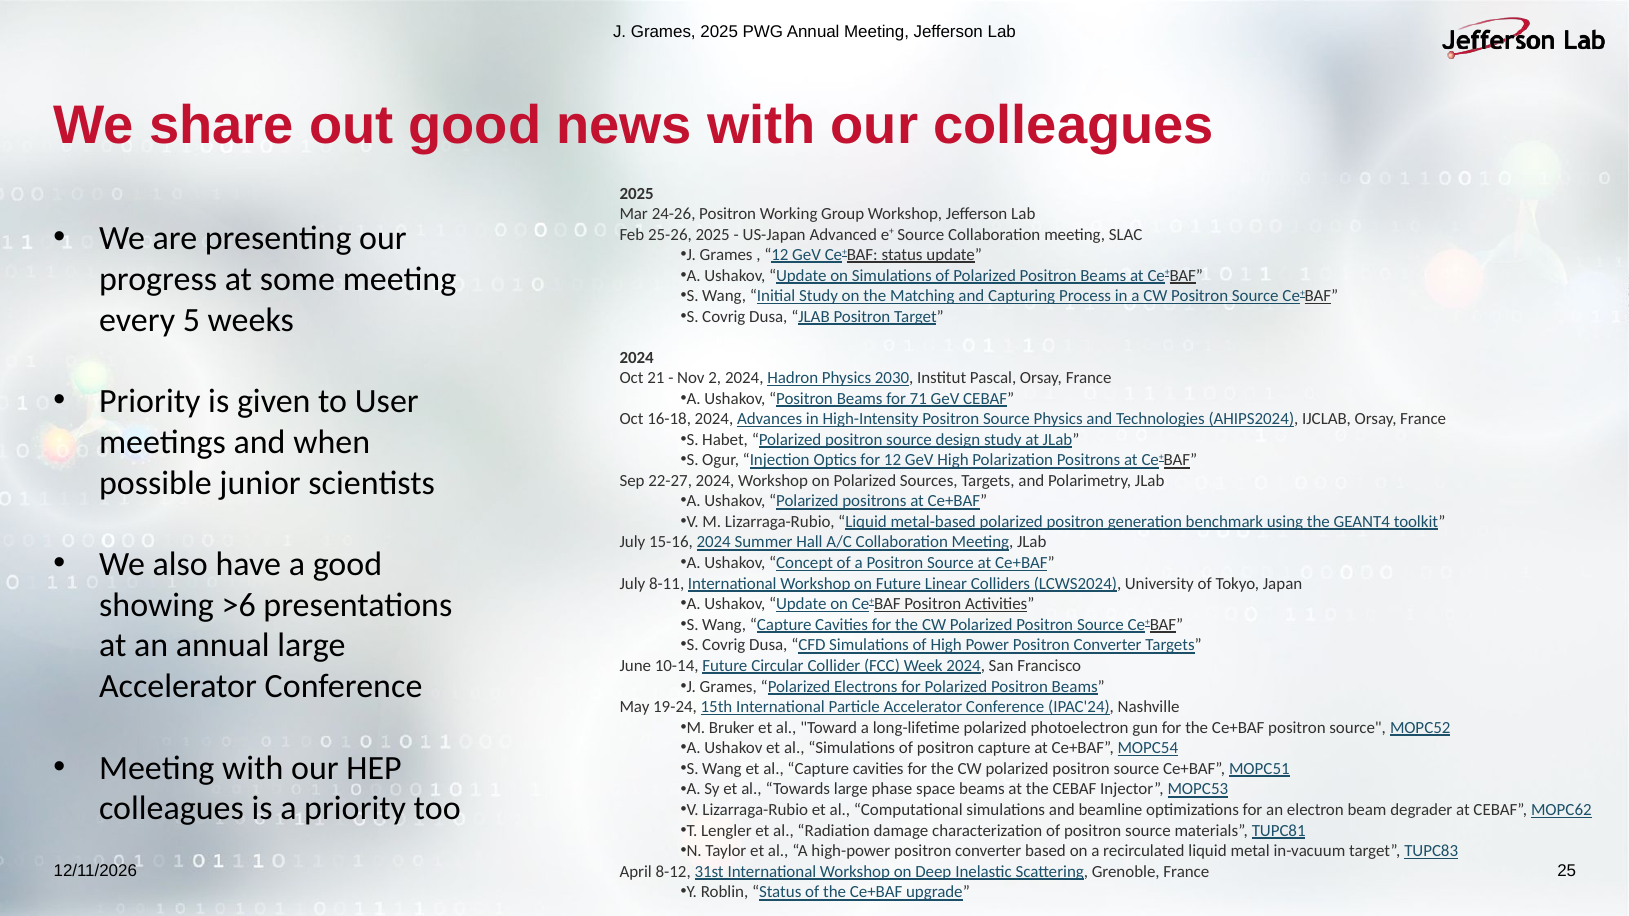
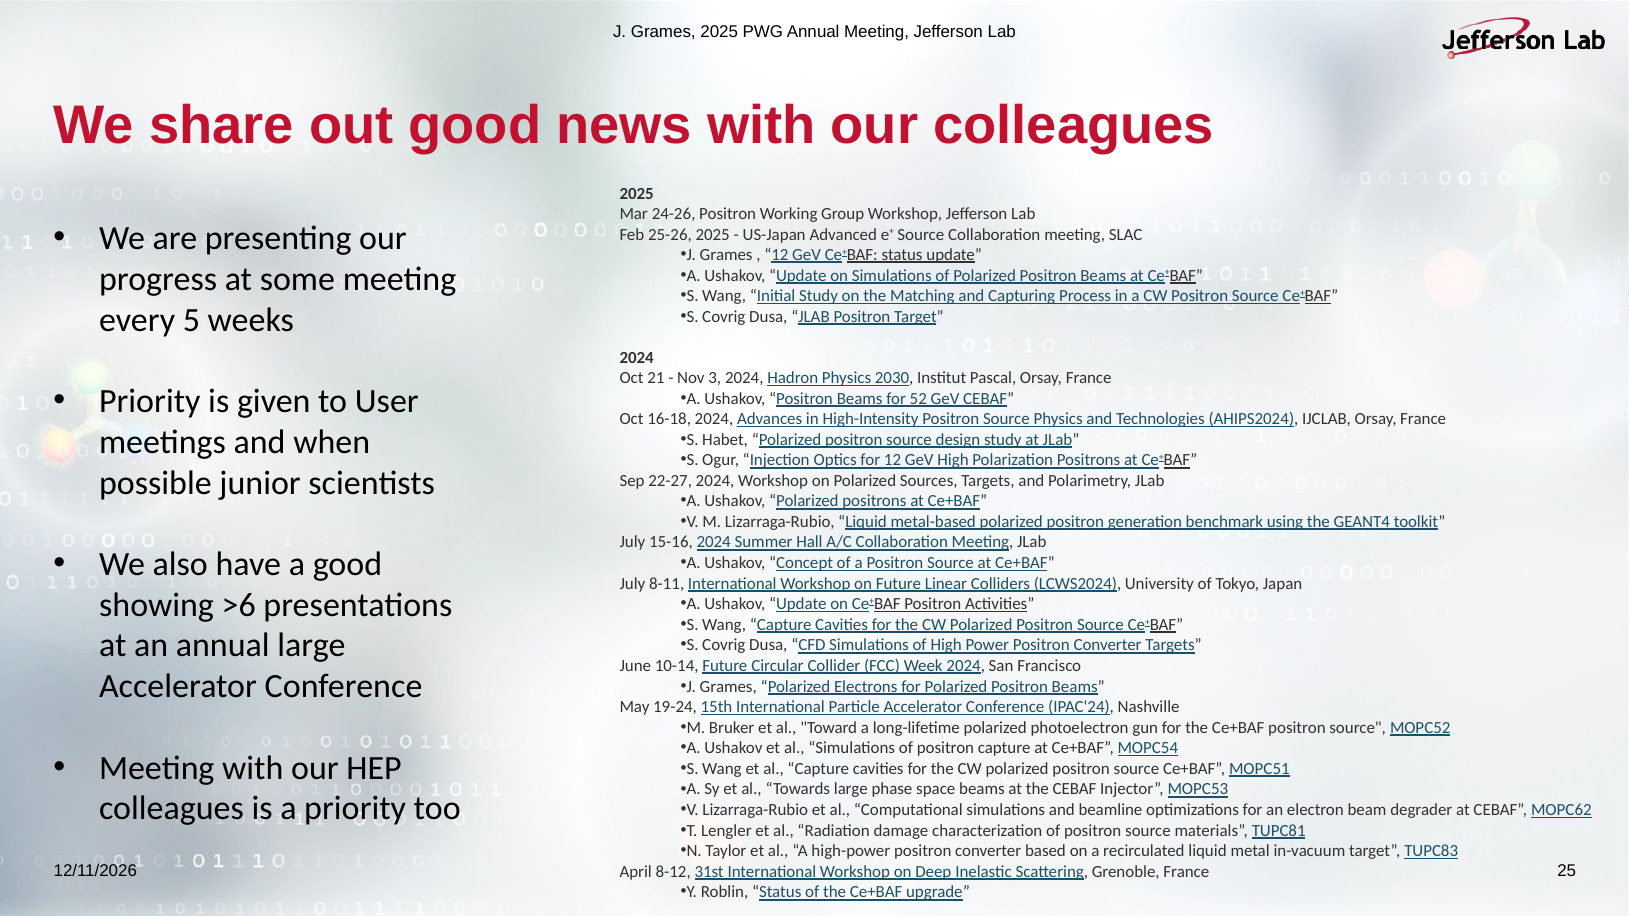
2: 2 -> 3
71: 71 -> 52
